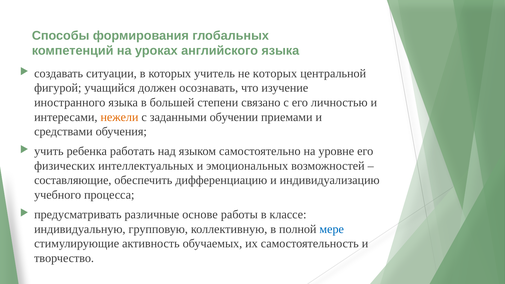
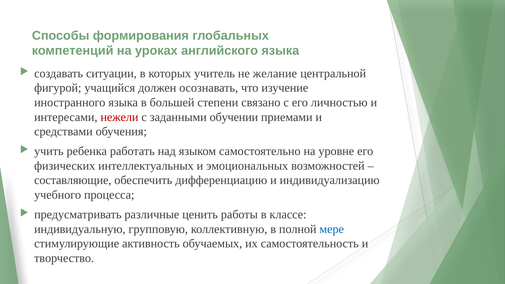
не которых: которых -> желание
нежели colour: orange -> red
основе: основе -> ценить
